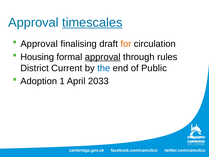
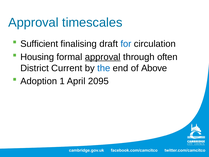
timescales underline: present -> none
Approval at (39, 44): Approval -> Sufficient
for colour: orange -> blue
rules: rules -> often
Public: Public -> Above
2033: 2033 -> 2095
